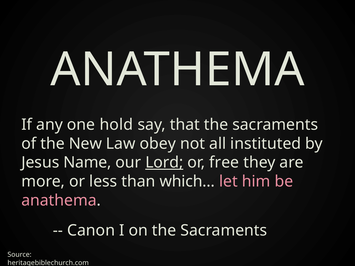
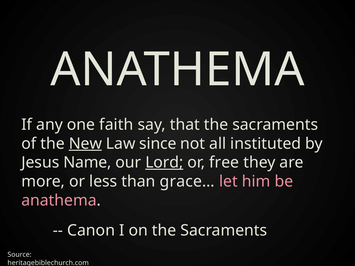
hold: hold -> faith
New underline: none -> present
obey: obey -> since
which…: which… -> grace…
